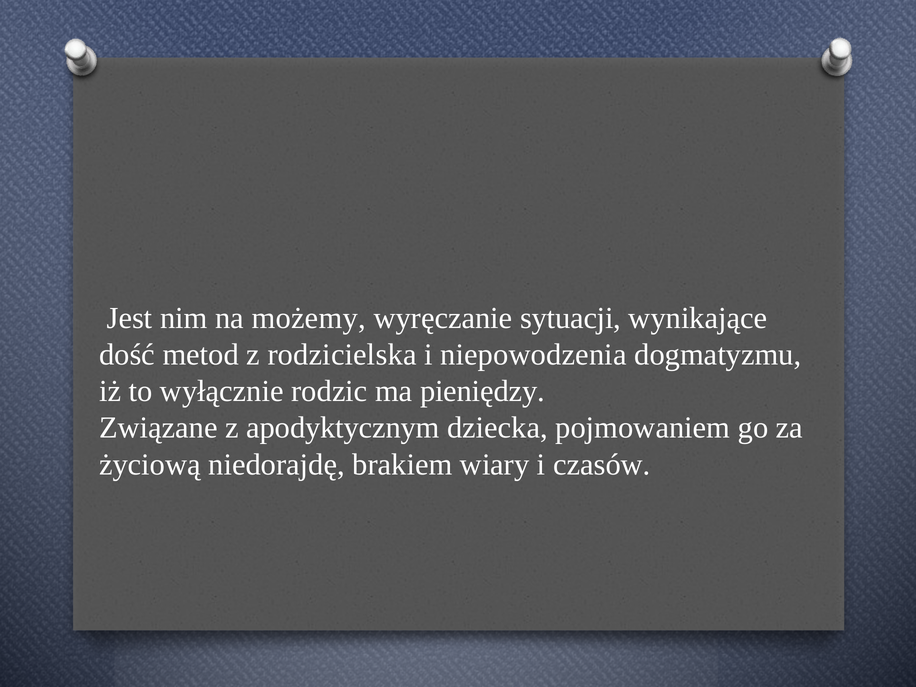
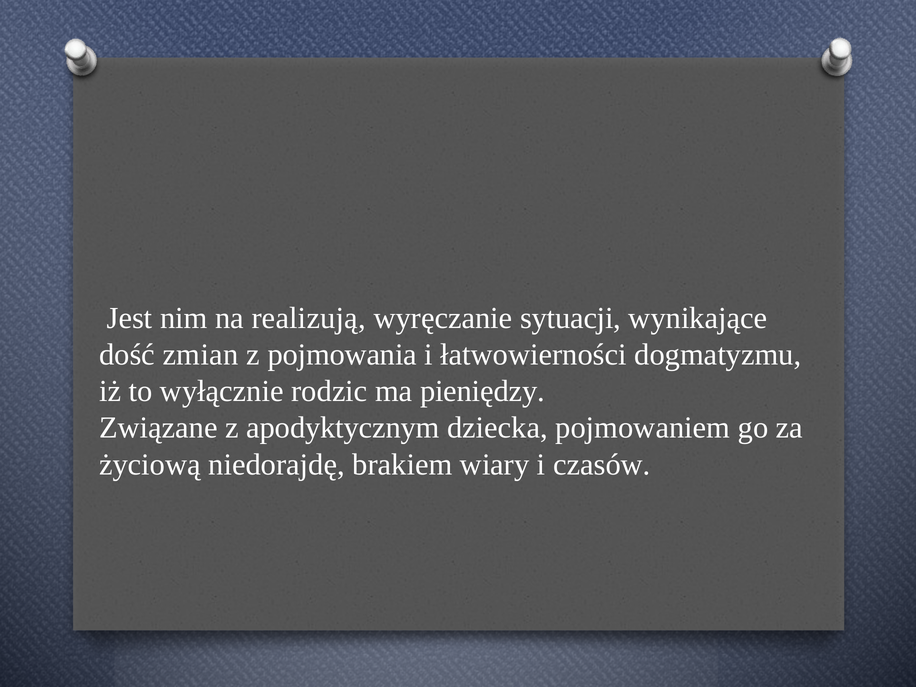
możemy: możemy -> realizują
metod: metod -> zmian
rodzicielska: rodzicielska -> pojmowania
niepowodzenia: niepowodzenia -> łatwowierności
